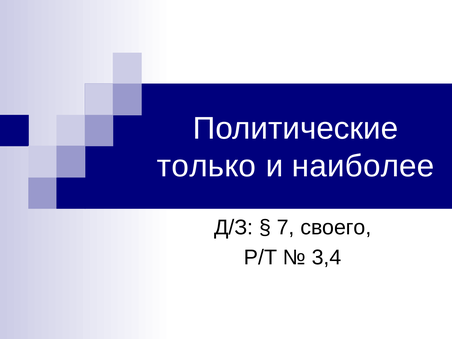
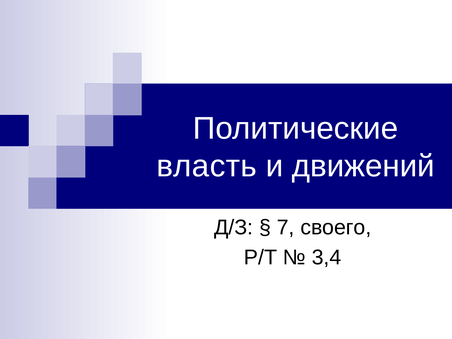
только: только -> власть
наиболее: наиболее -> движений
